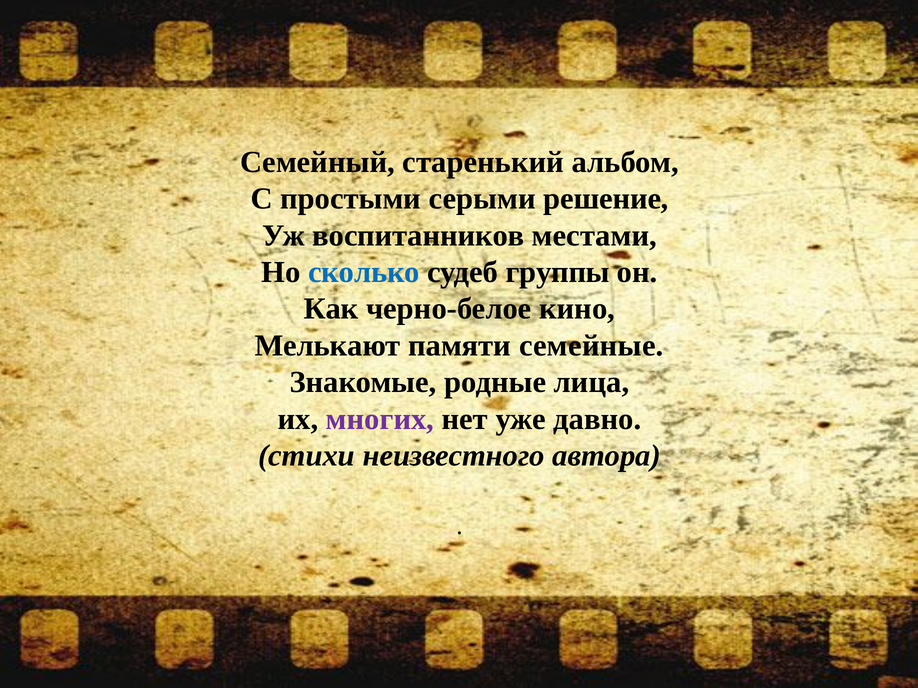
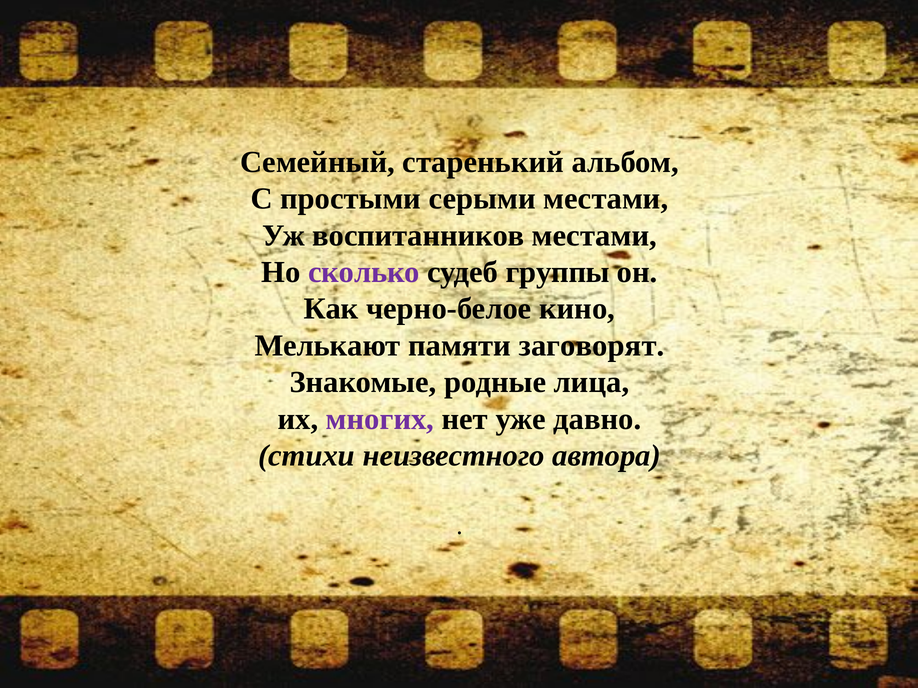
серыми решение: решение -> местами
сколько colour: blue -> purple
семейные: семейные -> заговорят
